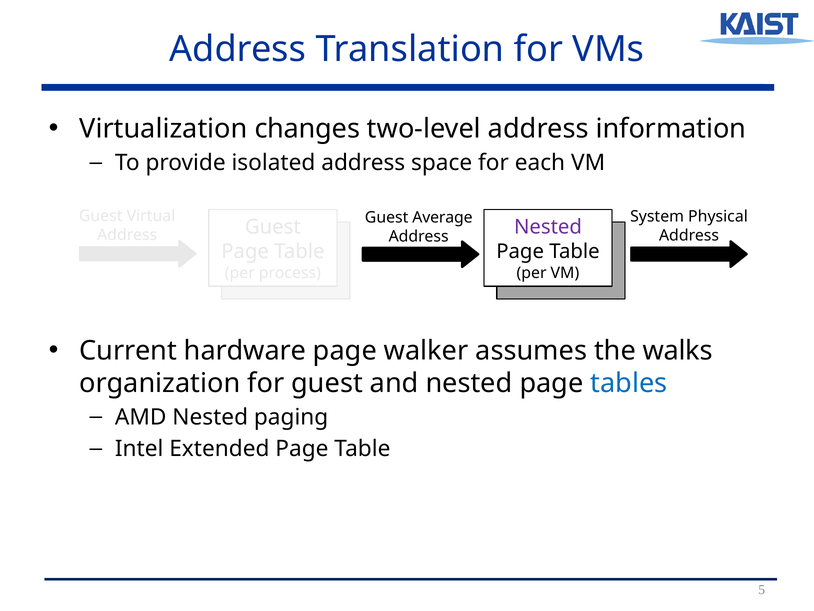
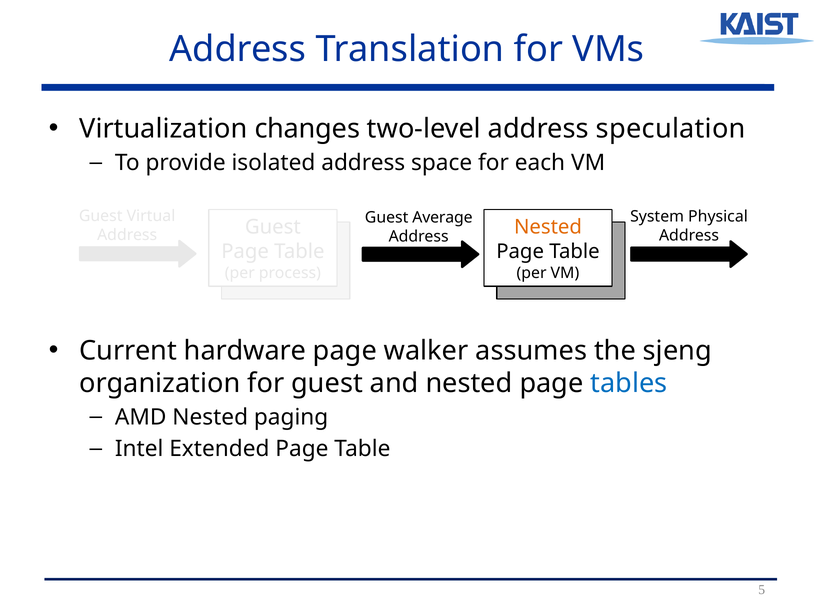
information: information -> speculation
Nested at (548, 227) colour: purple -> orange
walks: walks -> sjeng
